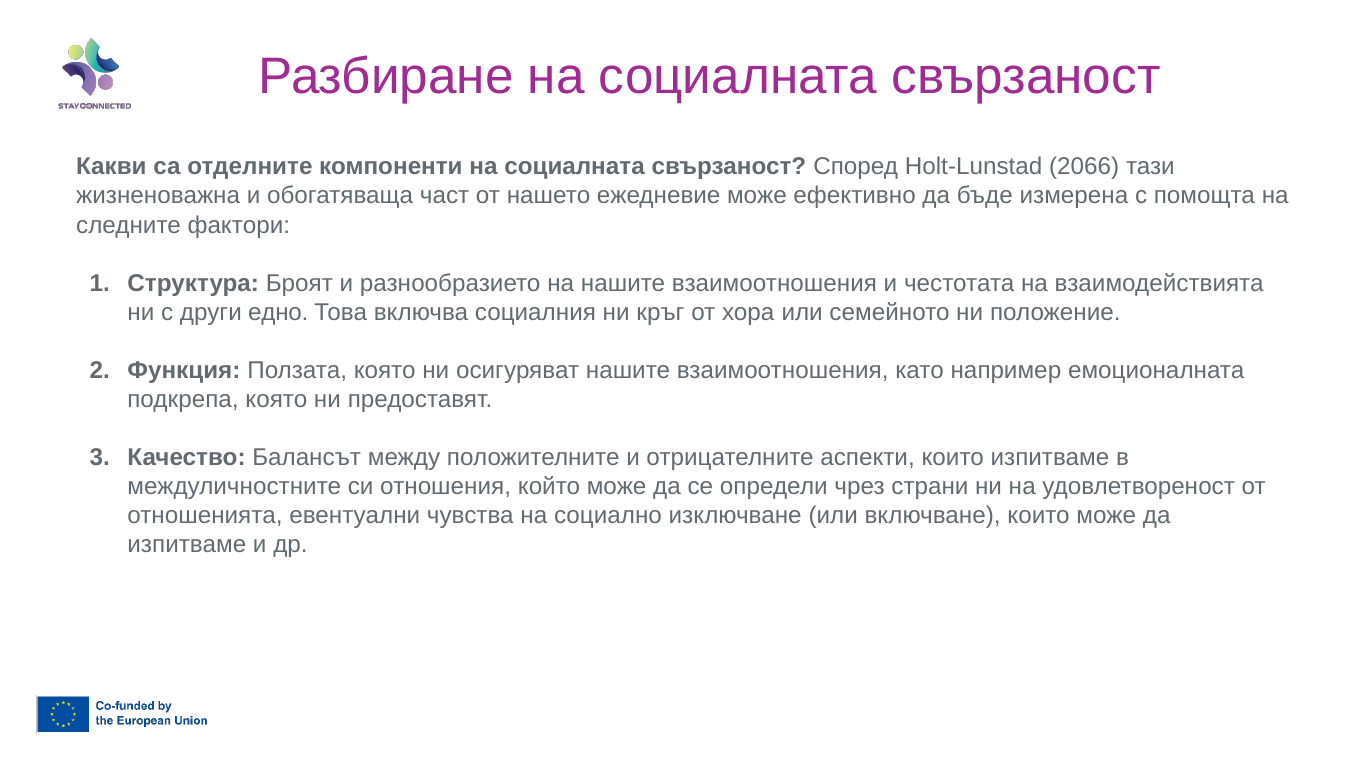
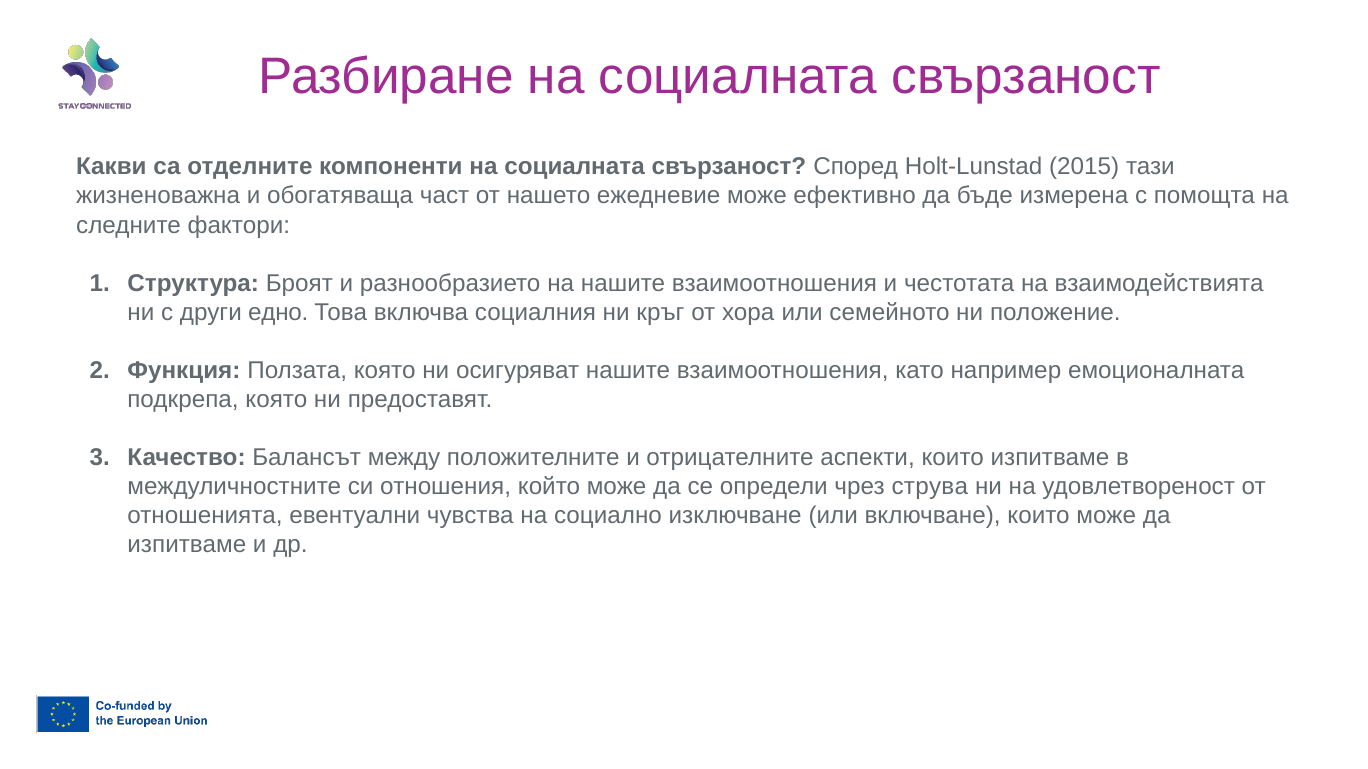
2066: 2066 -> 2015
страни: страни -> струва
